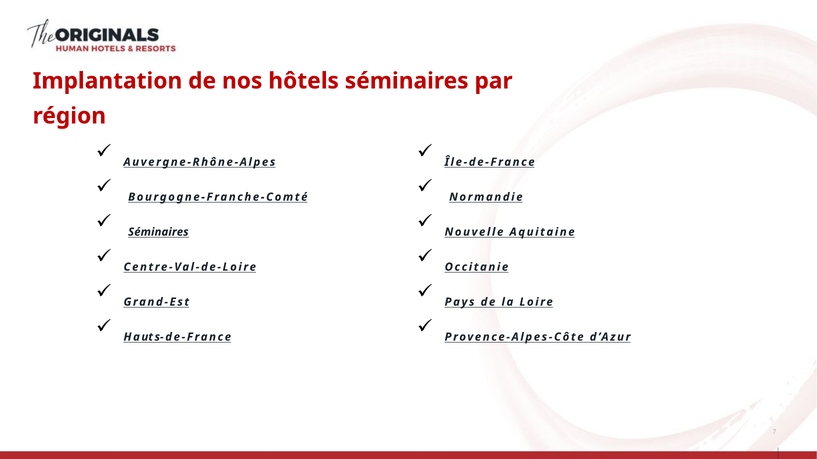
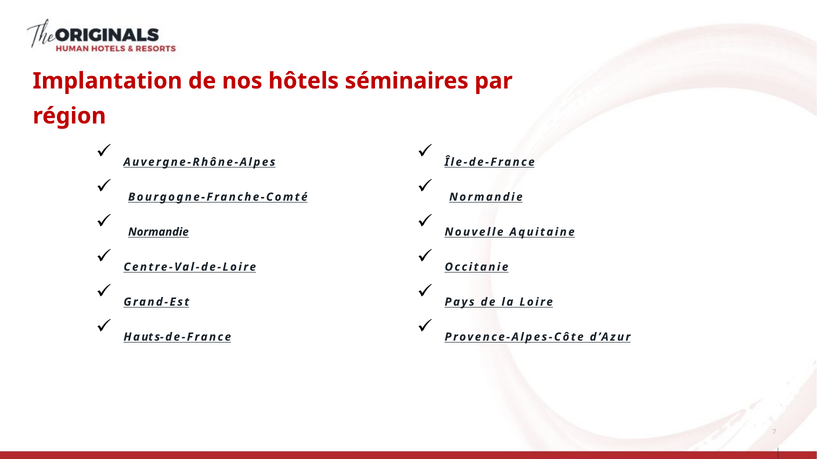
Séminaires at (158, 232): Séminaires -> Normandie
